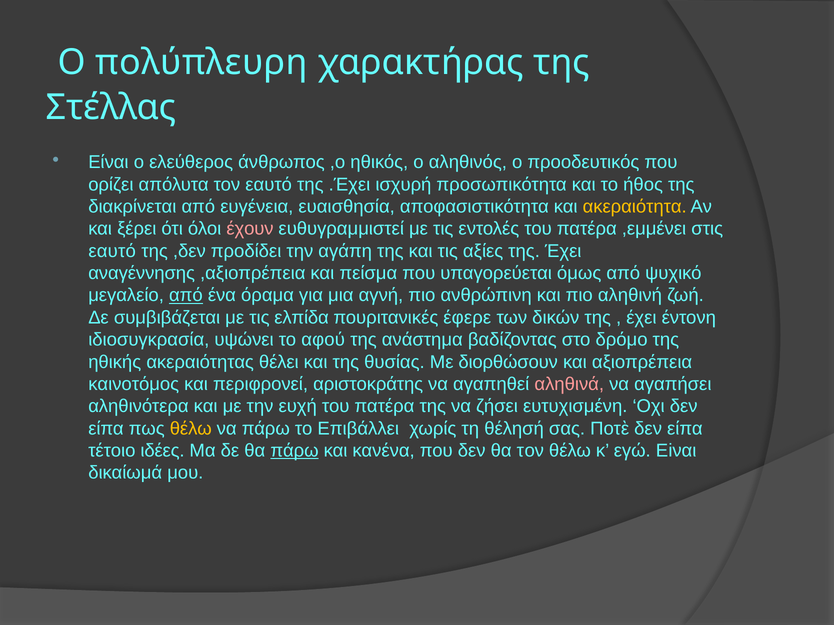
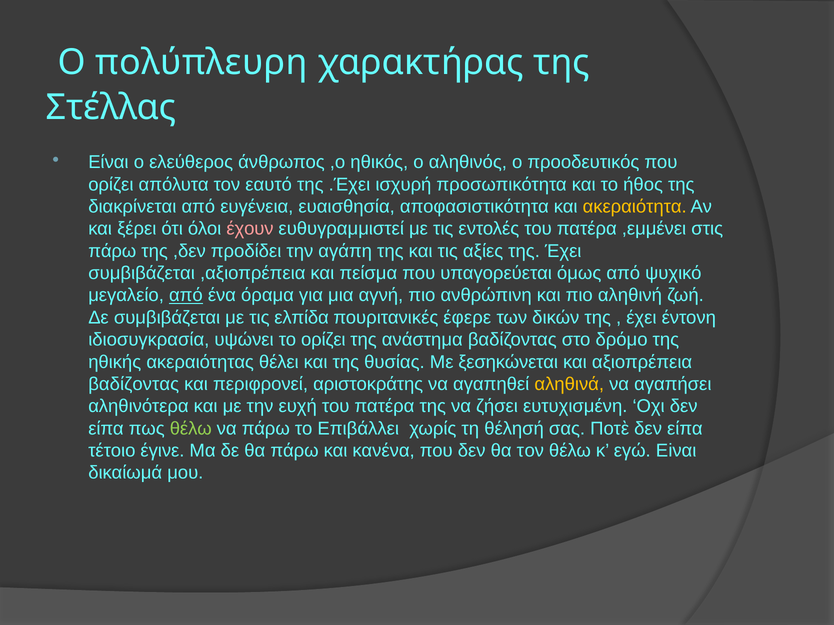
εαυτό at (112, 251): εαυτό -> πάρω
αναγέννησης at (142, 273): αναγέννησης -> συμβιβάζεται
το αφού: αφού -> ορίζει
διορθώσουν: διορθώσουν -> ξεσηκώνεται
καινοτόμος at (134, 384): καινοτόμος -> βαδίζοντας
αληθινά colour: pink -> yellow
θέλω at (191, 429) colour: yellow -> light green
ιδέες: ιδέες -> έγινε
πάρω at (295, 451) underline: present -> none
